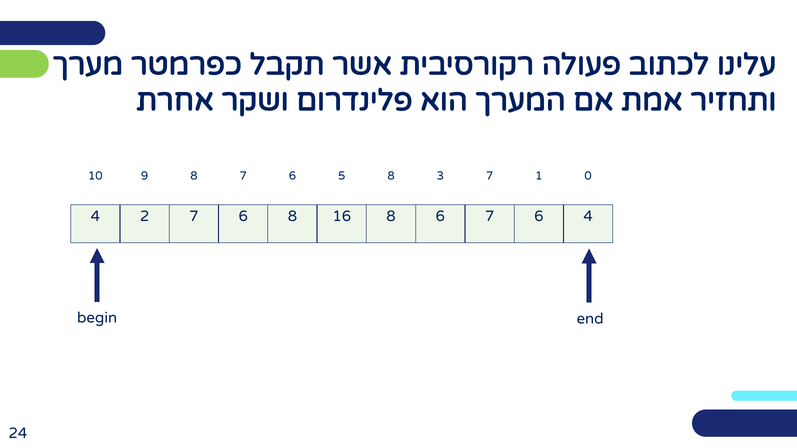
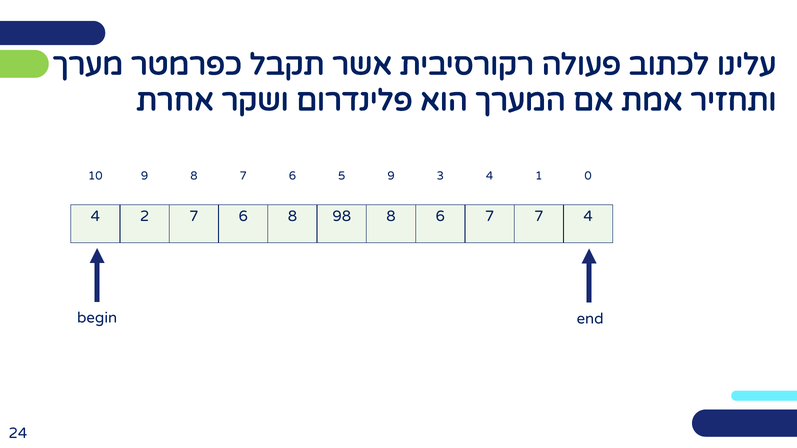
5 8: 8 -> 9
3 7: 7 -> 4
16: 16 -> 98
6 7 6: 6 -> 7
